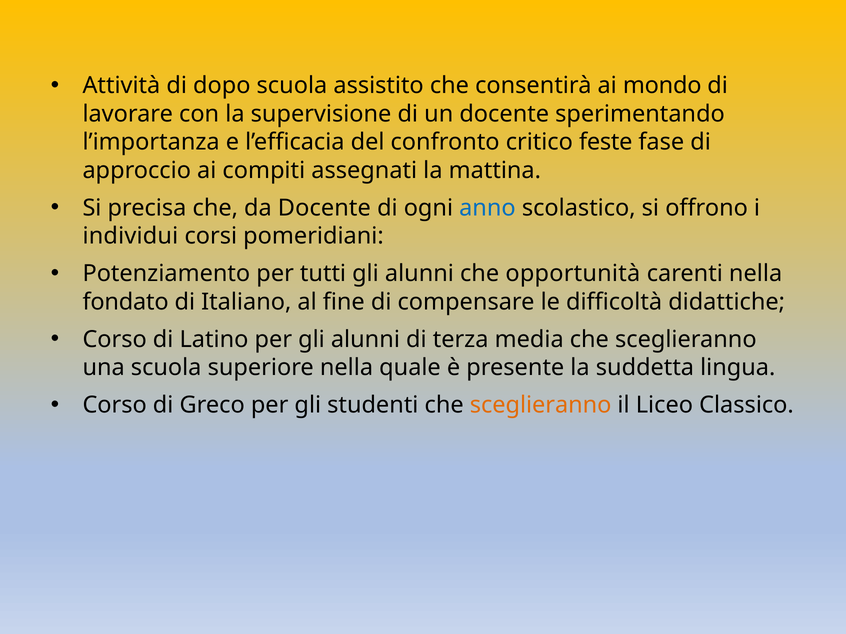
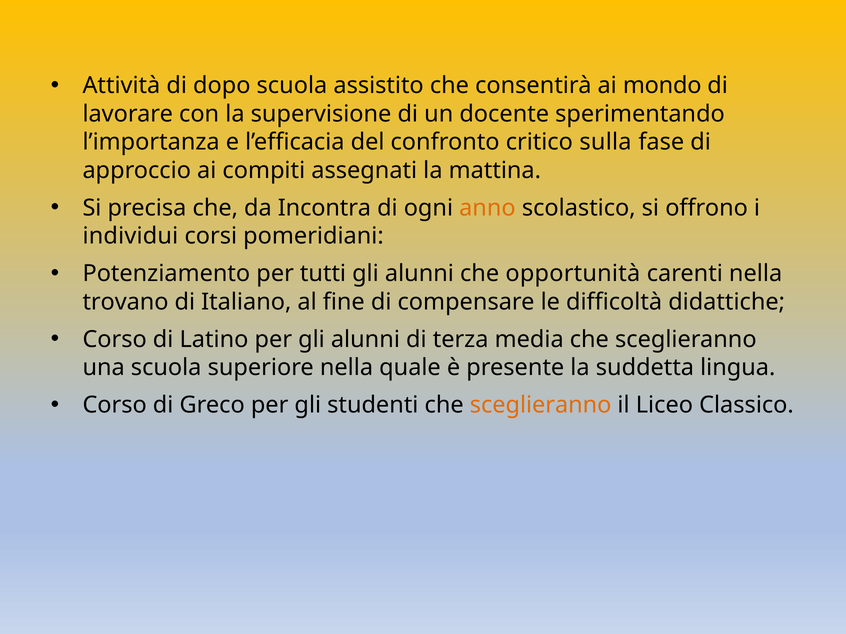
feste: feste -> sulla
da Docente: Docente -> Incontra
anno colour: blue -> orange
fondato: fondato -> trovano
